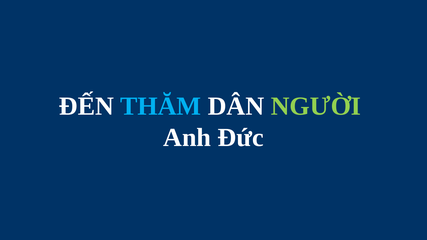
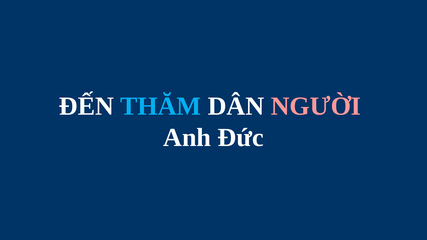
NGƯỜI colour: light green -> pink
